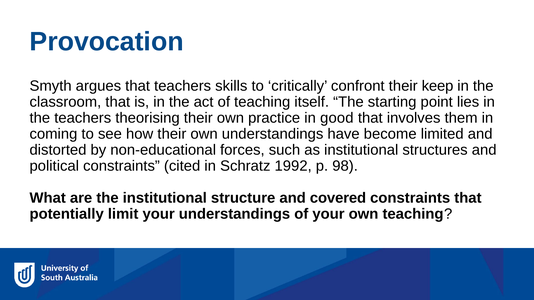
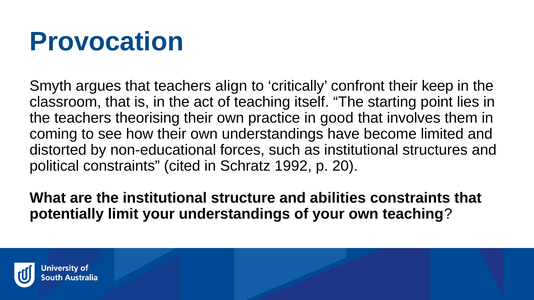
skills: skills -> align
98: 98 -> 20
covered: covered -> abilities
